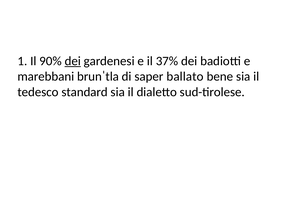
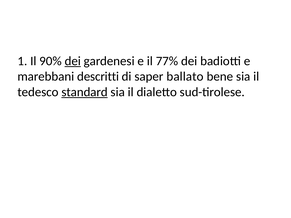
37%: 37% -> 77%
brunˈtla: brunˈtla -> descritti
standard underline: none -> present
